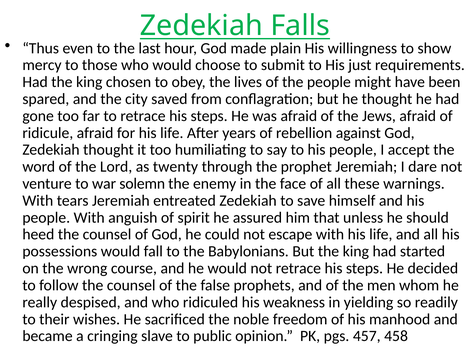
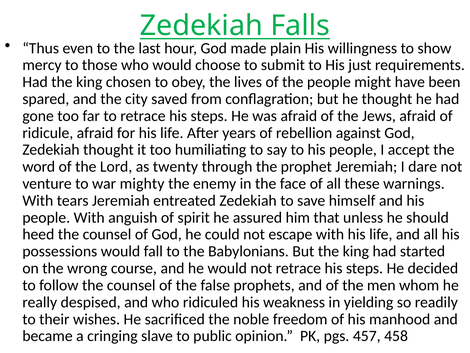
solemn: solemn -> mighty
